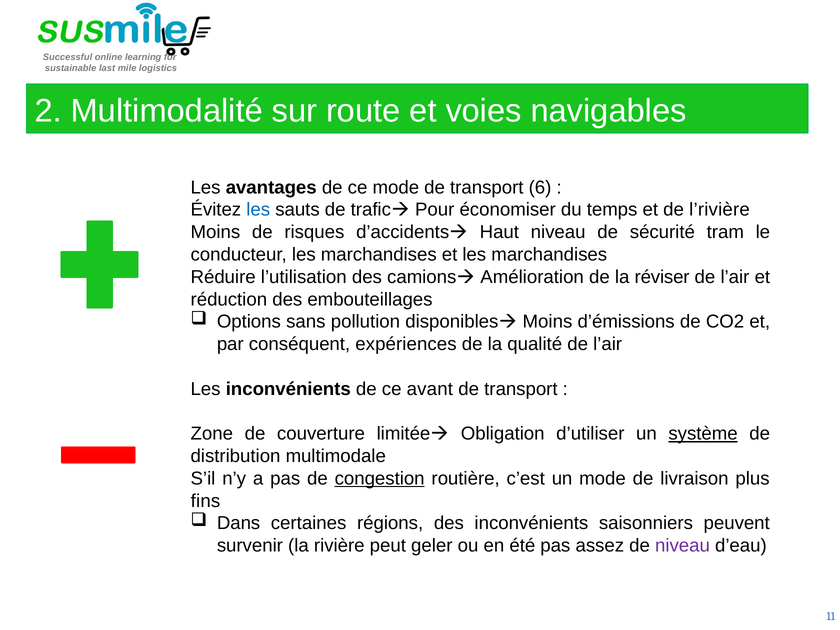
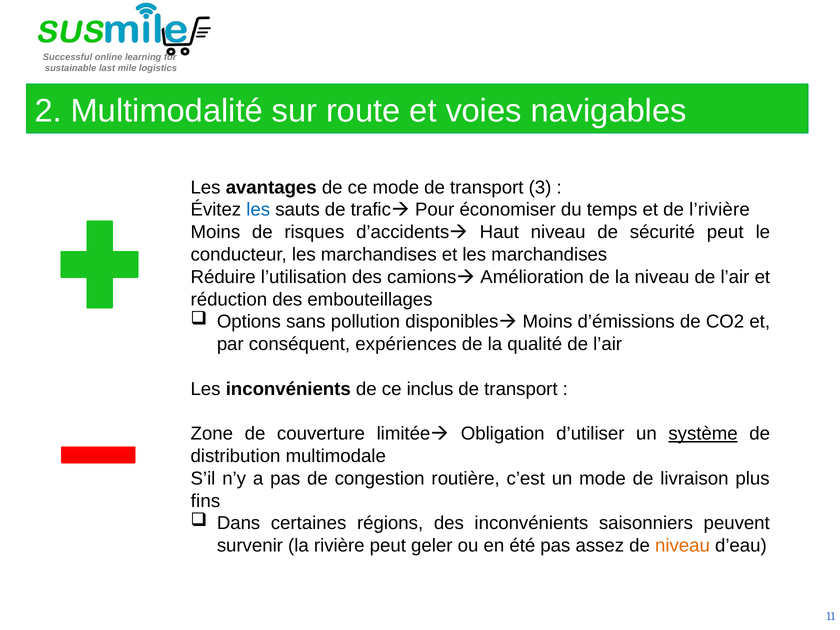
6: 6 -> 3
sécurité tram: tram -> peut
la réviser: réviser -> niveau
avant: avant -> inclus
congestion underline: present -> none
niveau at (682, 546) colour: purple -> orange
